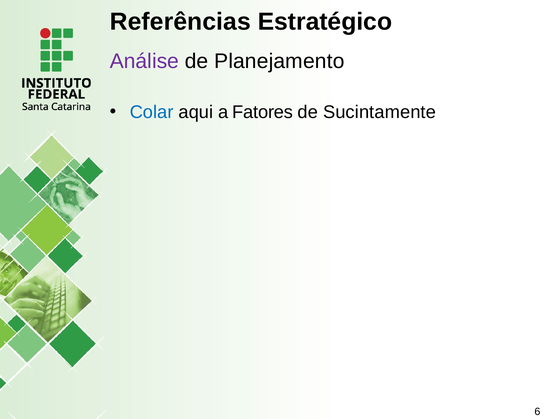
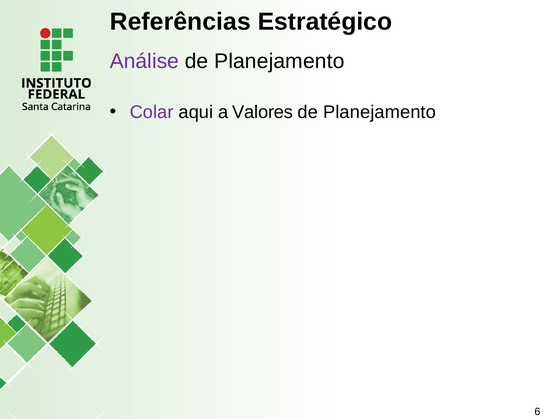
Colar colour: blue -> purple
Fatores: Fatores -> Valores
Sucintamente at (380, 112): Sucintamente -> Planejamento
